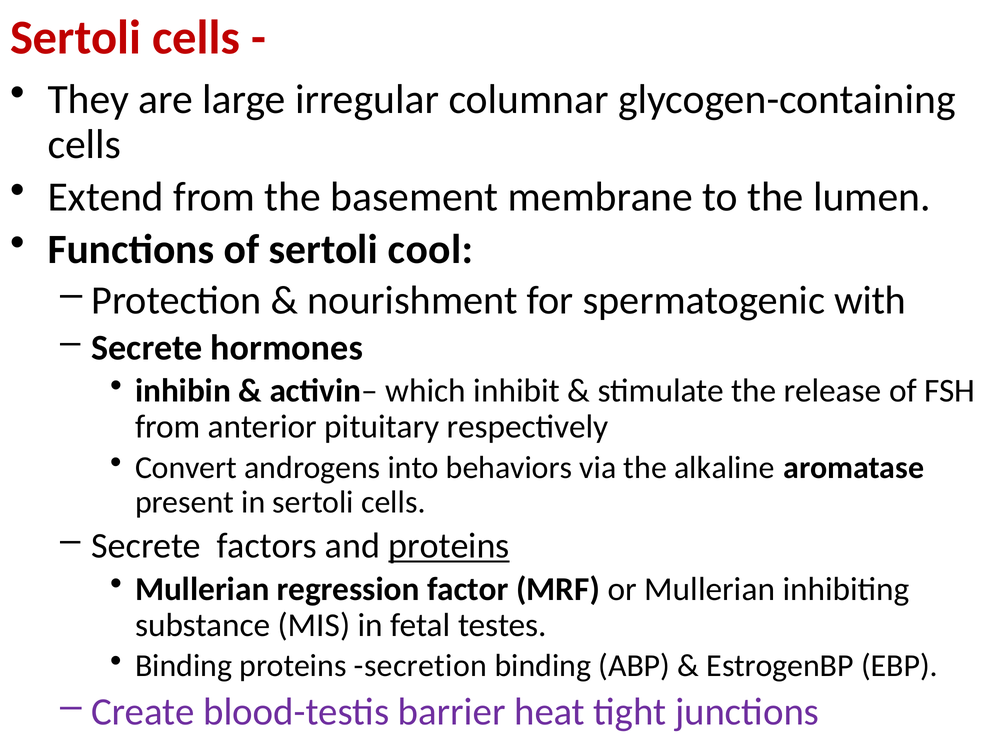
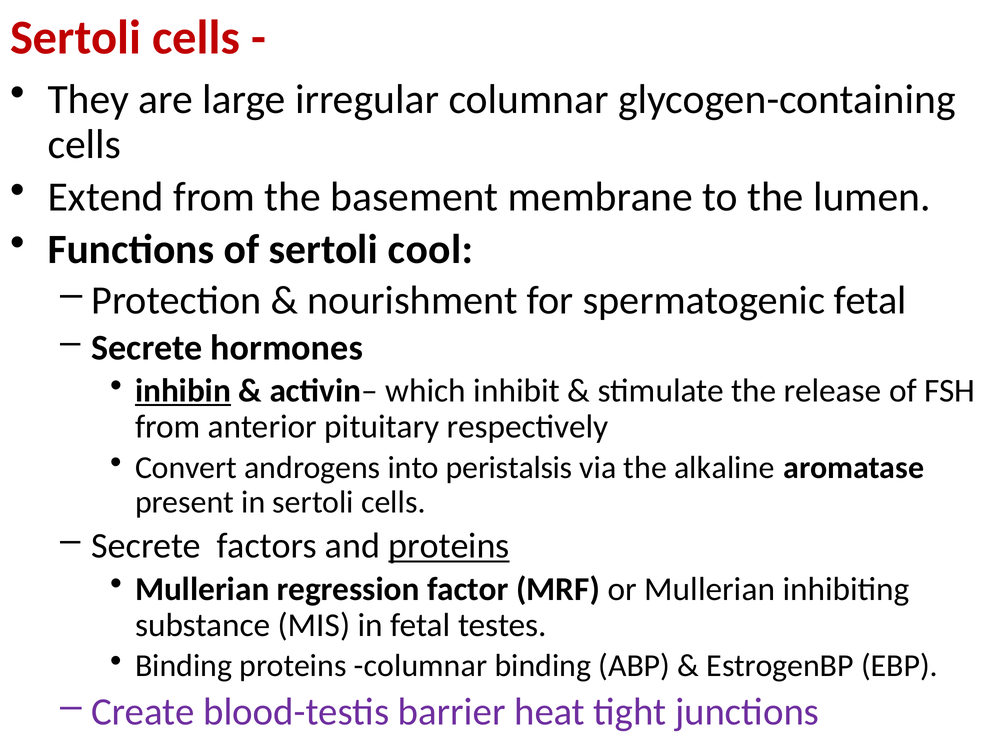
spermatogenic with: with -> fetal
inhibin underline: none -> present
behaviors: behaviors -> peristalsis
proteins secretion: secretion -> columnar
